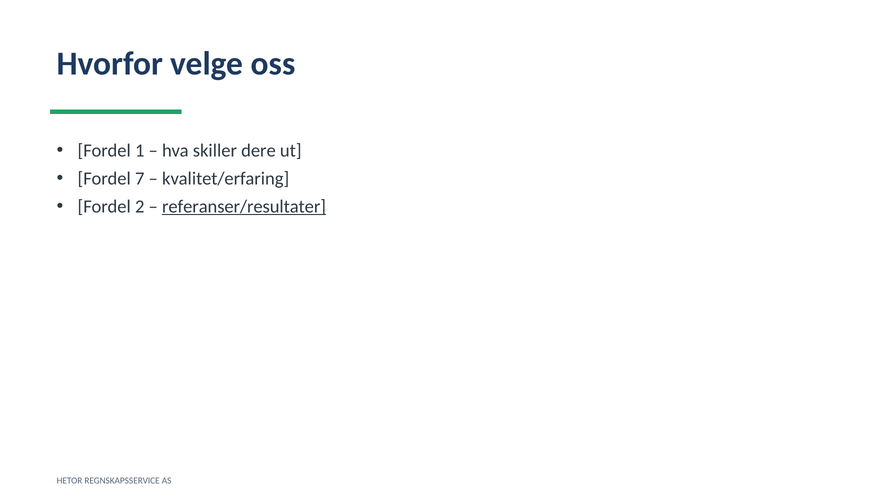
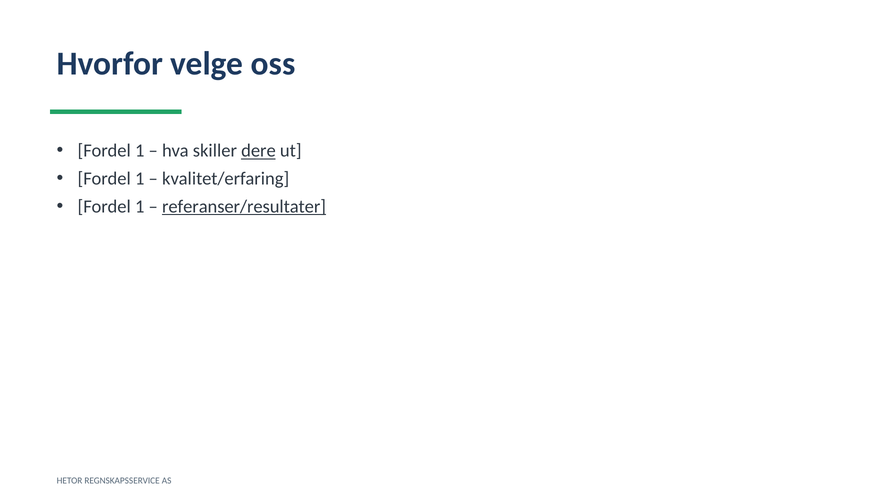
dere underline: none -> present
7 at (140, 179): 7 -> 1
2 at (140, 207): 2 -> 1
